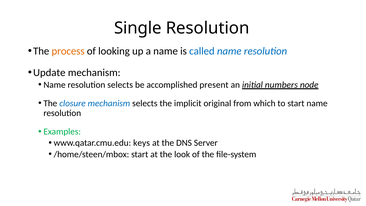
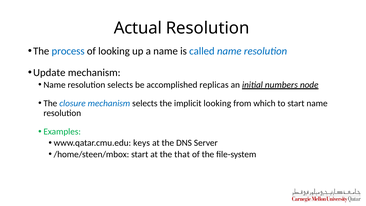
Single: Single -> Actual
process colour: orange -> blue
present: present -> replicas
implicit original: original -> looking
look: look -> that
